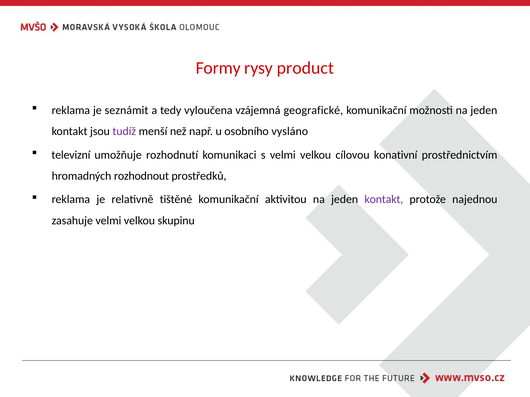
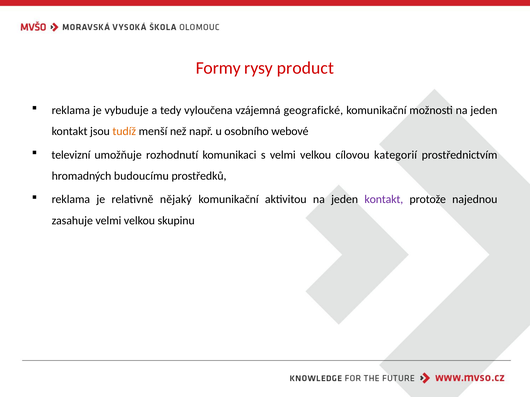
seznámit: seznámit -> vybuduje
tudíž colour: purple -> orange
vysláno: vysláno -> webové
konativní: konativní -> kategorií
rozhodnout: rozhodnout -> budoucímu
tištěné: tištěné -> nějaký
